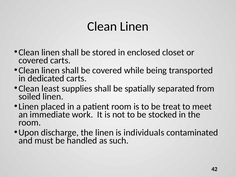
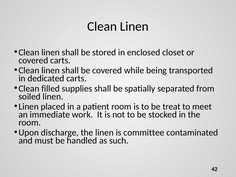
least: least -> filled
individuals: individuals -> committee
